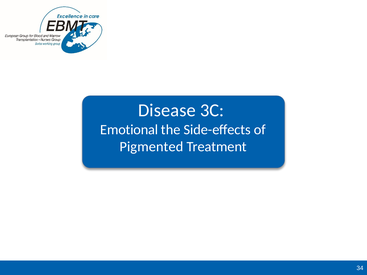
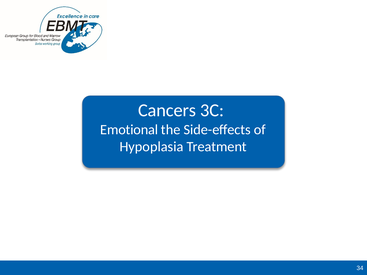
Disease: Disease -> Cancers
Pigmented: Pigmented -> Hypoplasia
